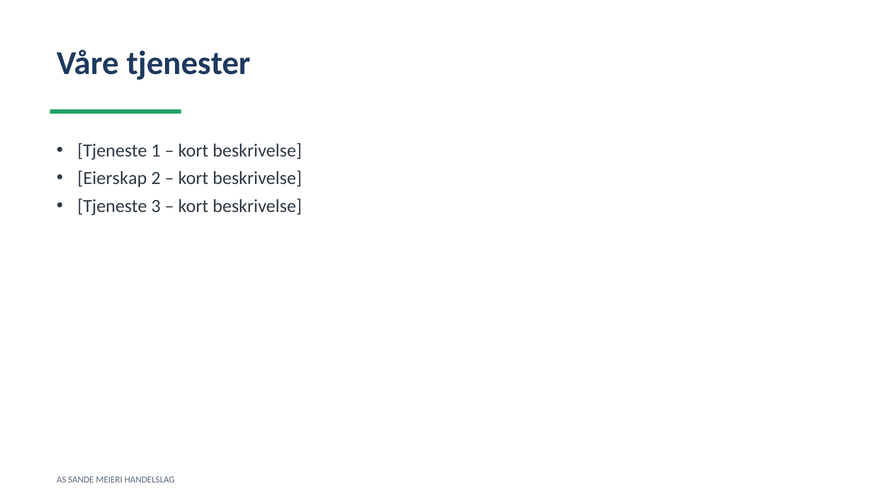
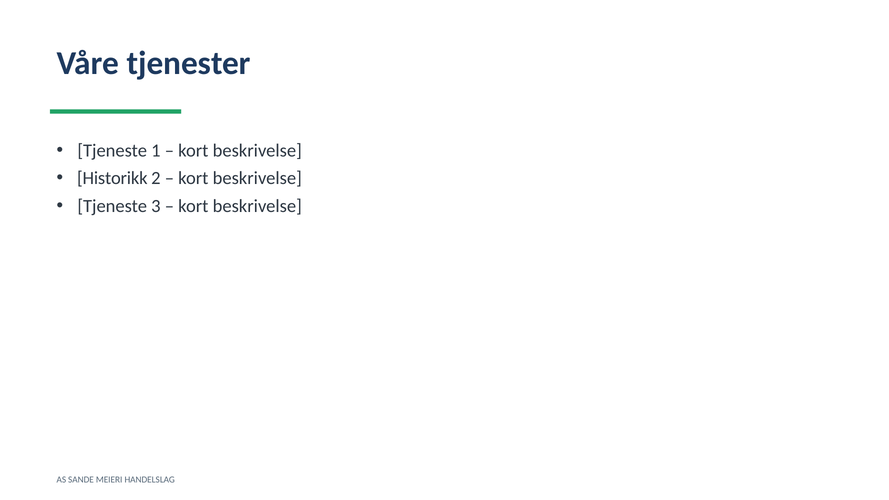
Eierskap: Eierskap -> Historikk
